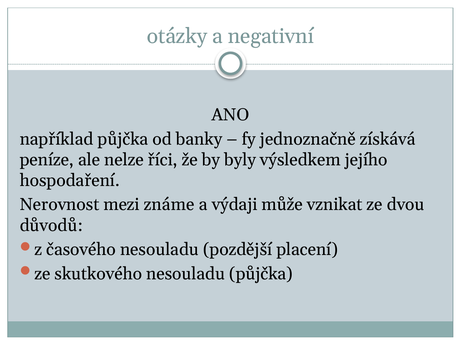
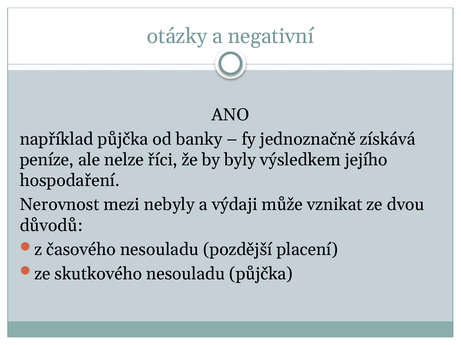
známe: známe -> nebyly
